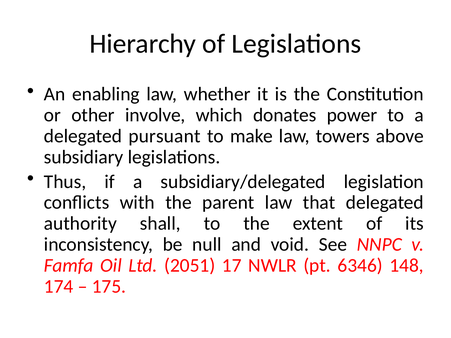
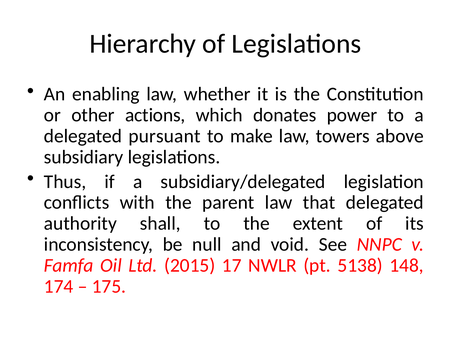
involve: involve -> actions
2051: 2051 -> 2015
6346: 6346 -> 5138
